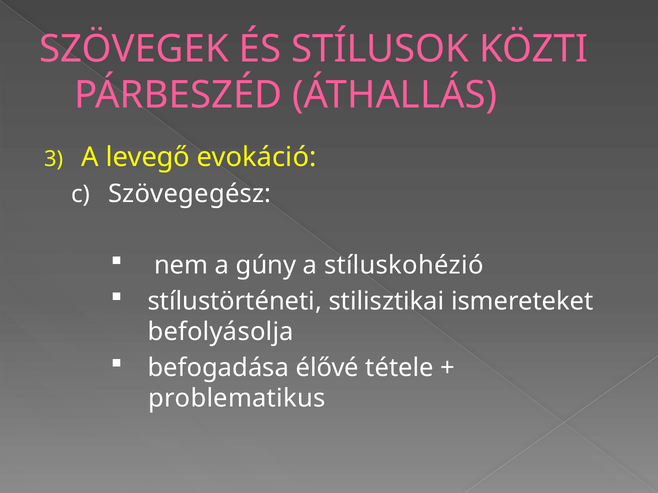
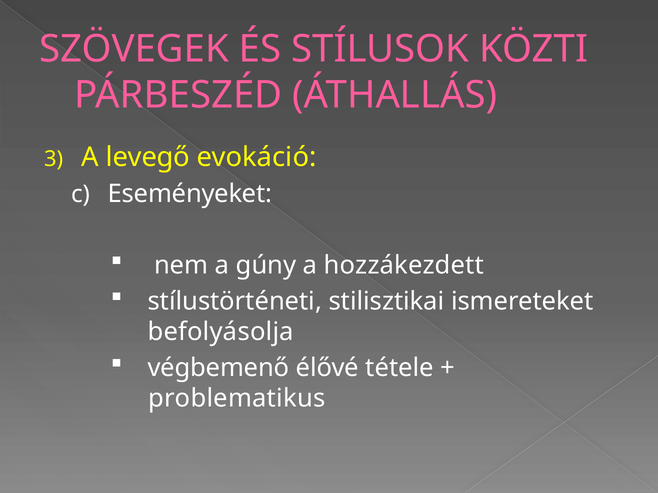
Szövegegész: Szövegegész -> Eseményeket
stíluskohézió: stíluskohézió -> hozzákezdett
befogadása: befogadása -> végbemenő
